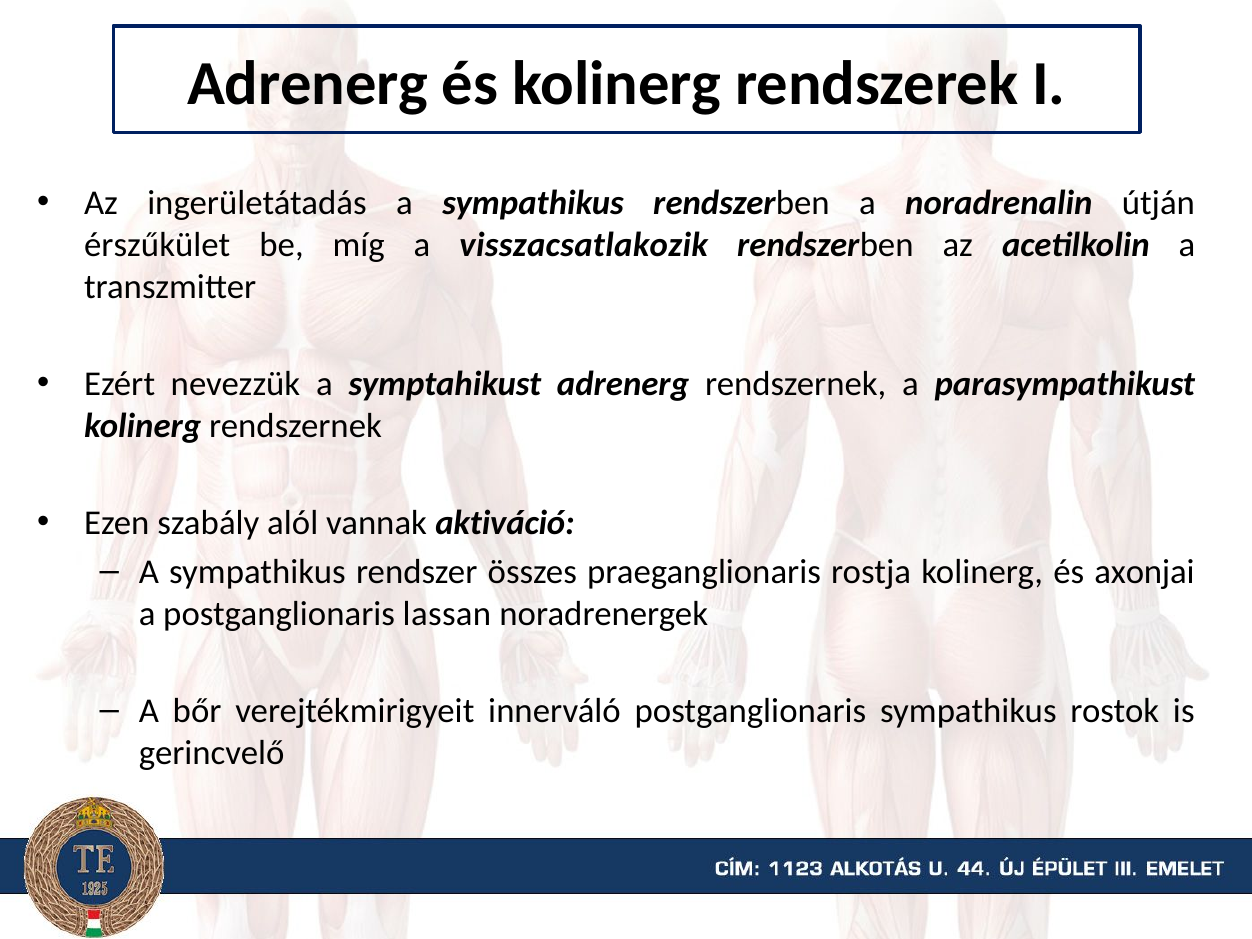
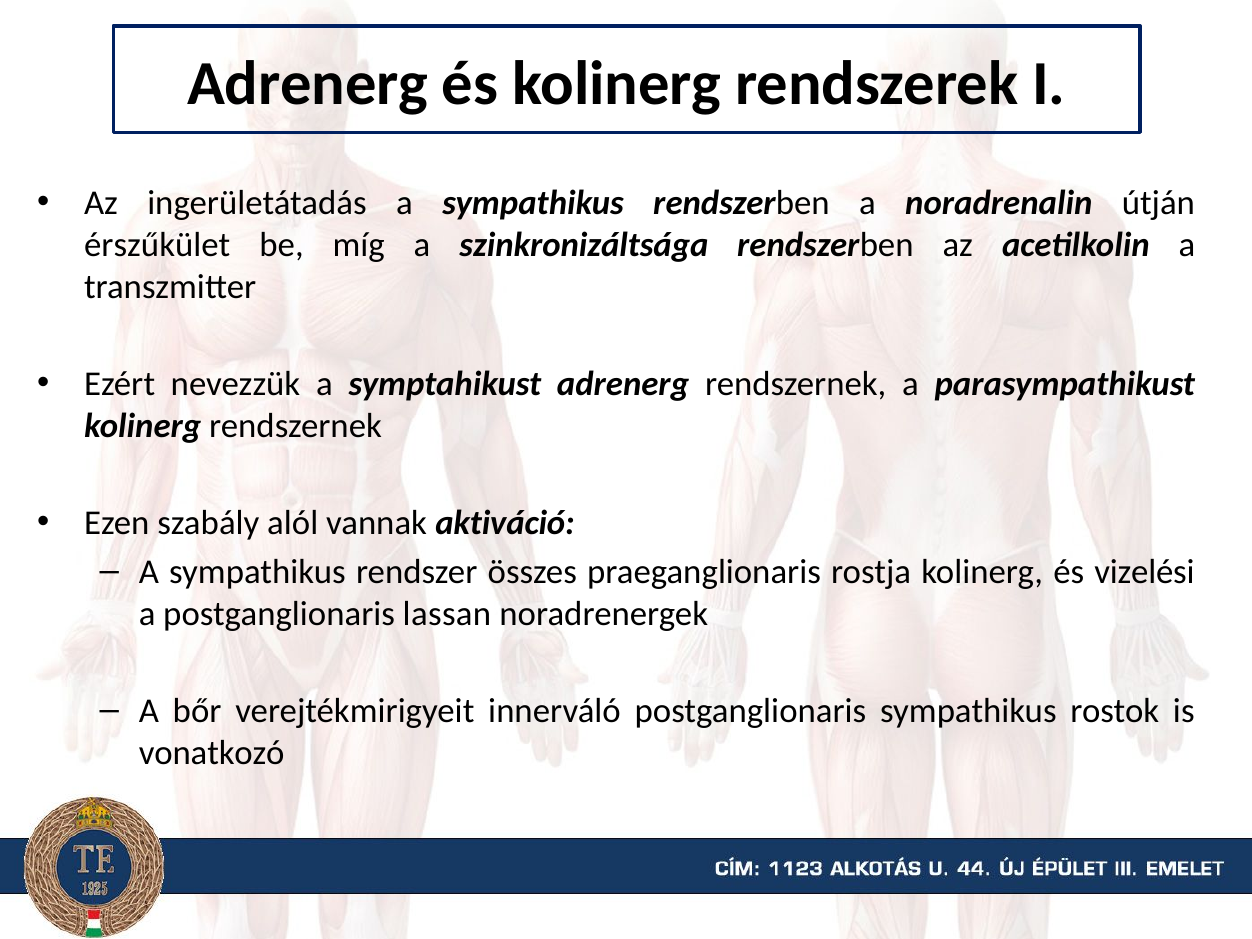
visszacsatlakozik: visszacsatlakozik -> szinkronizáltsága
axonjai: axonjai -> vizelési
gerincvelő: gerincvelő -> vonatkozó
